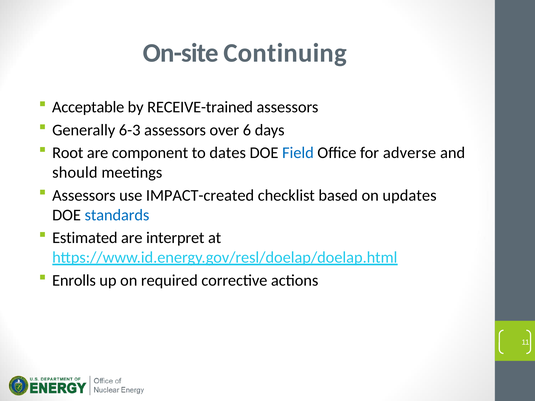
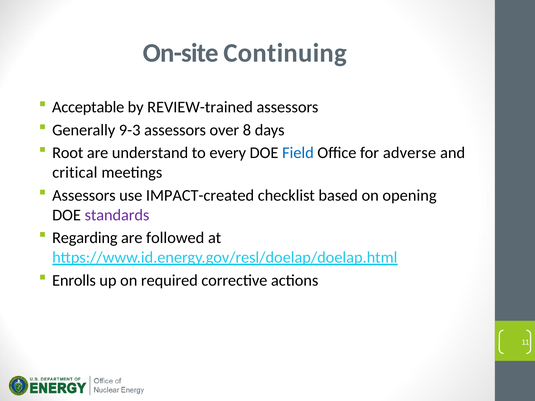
RECEIVE-trained: RECEIVE-trained -> REVIEW-trained
6-3: 6-3 -> 9-3
6: 6 -> 8
component: component -> understand
dates: dates -> every
should: should -> critical
updates: updates -> opening
standards colour: blue -> purple
Estimated: Estimated -> Regarding
interpret: interpret -> followed
